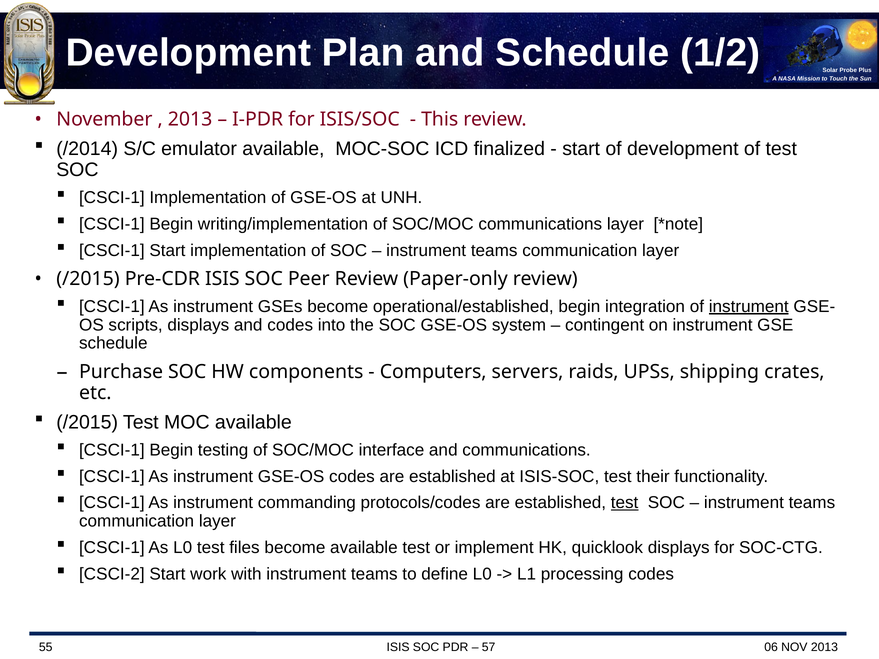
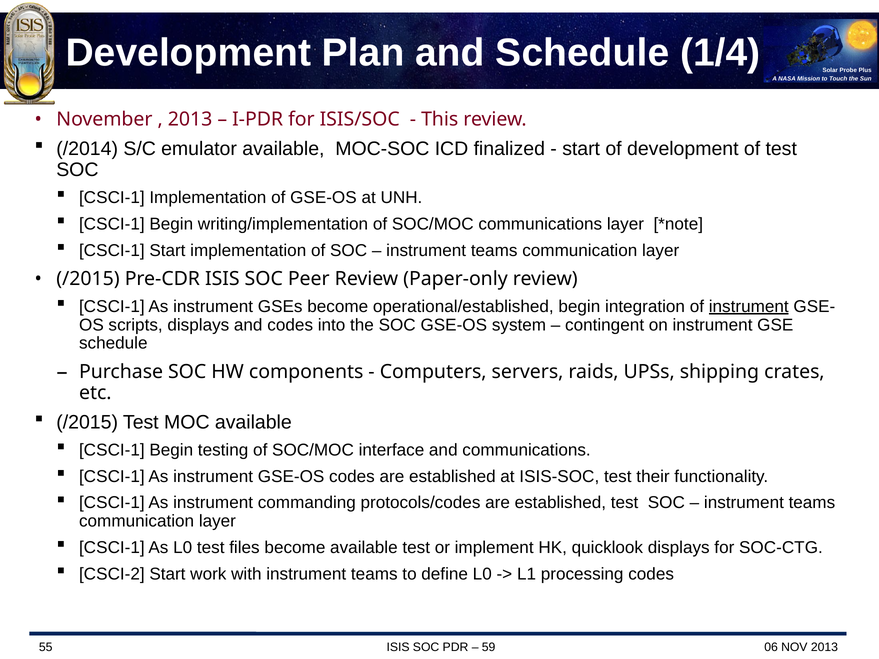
1/2: 1/2 -> 1/4
test at (625, 503) underline: present -> none
57: 57 -> 59
